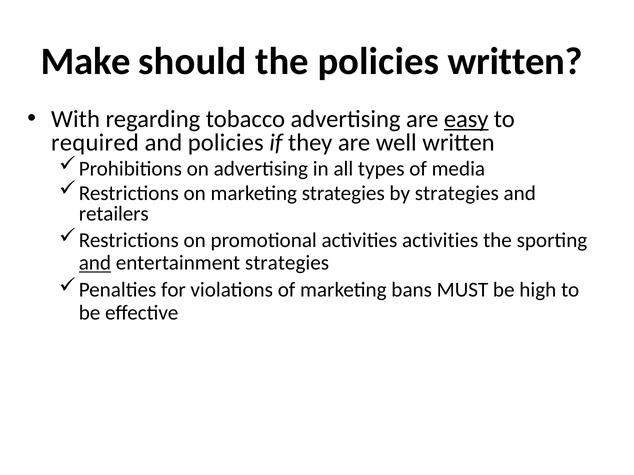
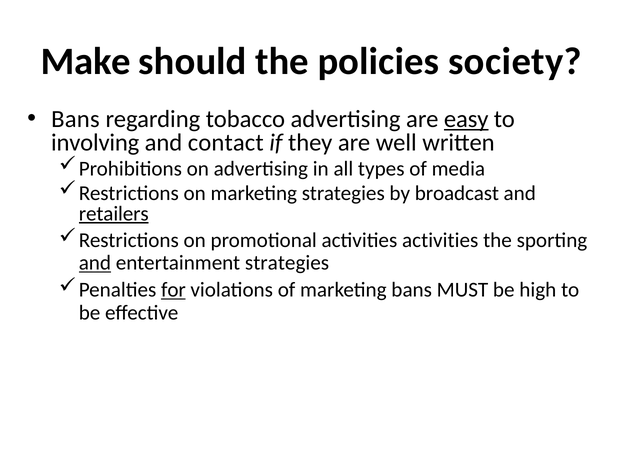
policies written: written -> society
With at (76, 119): With -> Bans
required: required -> involving
and policies: policies -> contact
by strategies: strategies -> broadcast
retailers underline: none -> present
for underline: none -> present
